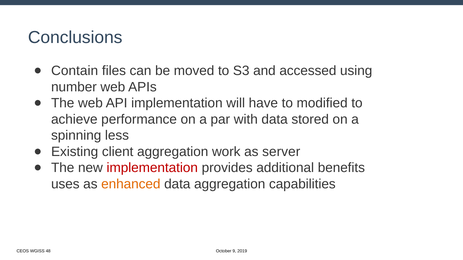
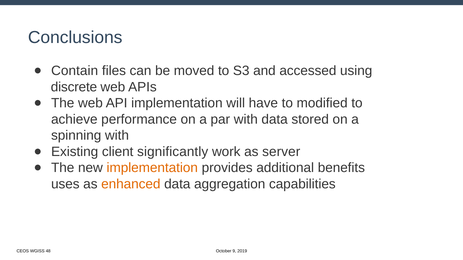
number: number -> discrete
spinning less: less -> with
client aggregation: aggregation -> significantly
implementation at (152, 168) colour: red -> orange
